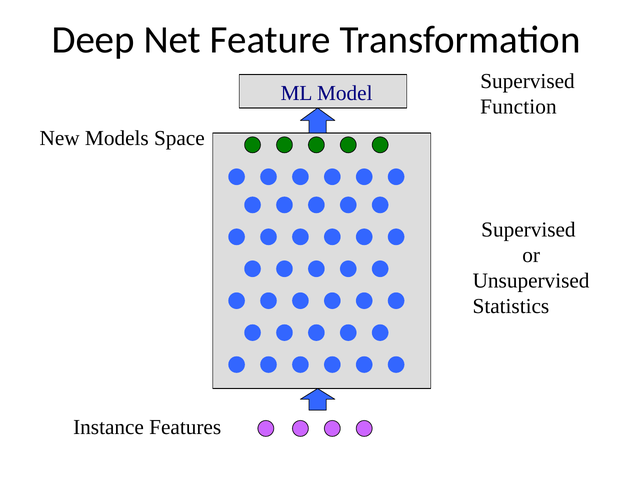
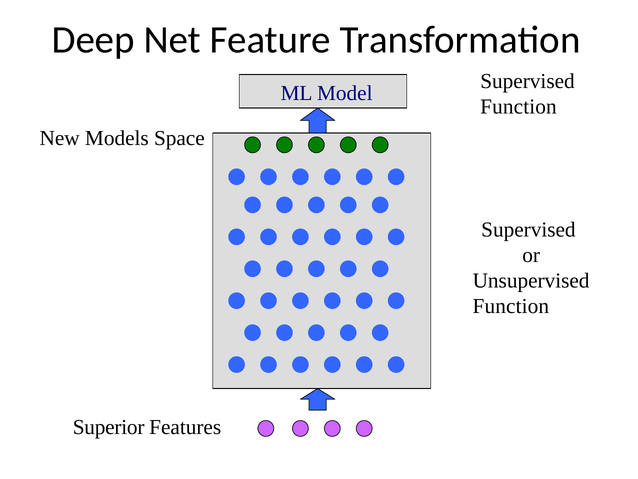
Statistics at (511, 306): Statistics -> Function
Instance: Instance -> Superior
